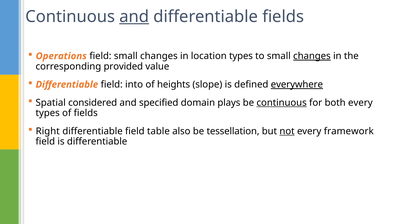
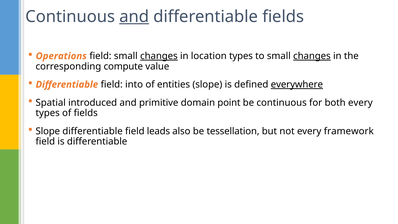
changes at (159, 56) underline: none -> present
provided: provided -> compute
heights: heights -> entities
considered: considered -> introduced
specified: specified -> primitive
plays: plays -> point
continuous at (282, 103) underline: present -> none
Right at (48, 131): Right -> Slope
table: table -> leads
not underline: present -> none
